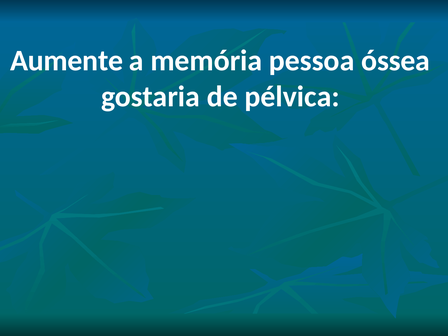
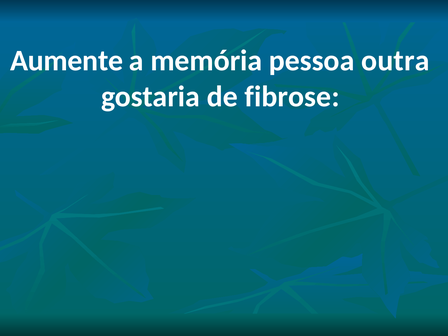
óssea: óssea -> outra
pélvica: pélvica -> fibrose
